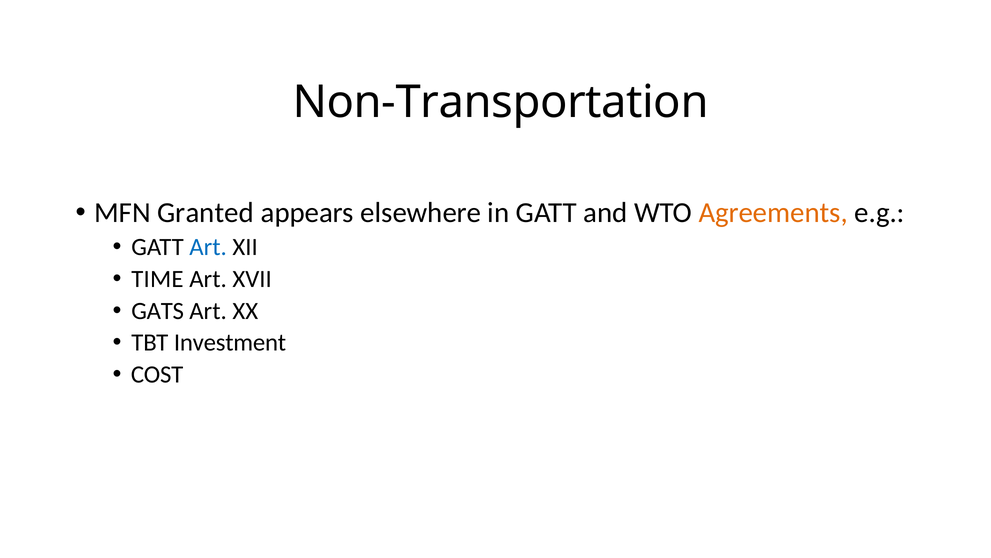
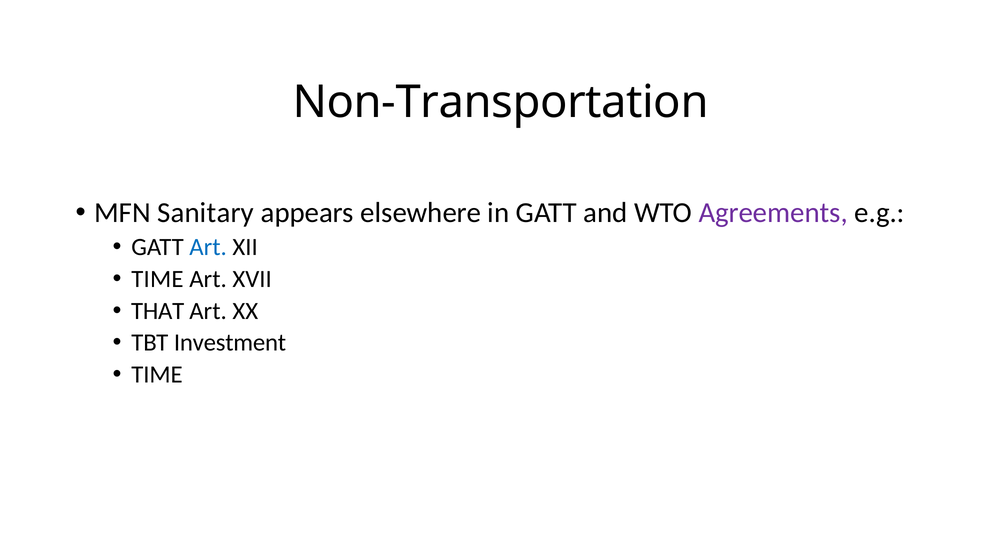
Granted: Granted -> Sanitary
Agreements colour: orange -> purple
GATS: GATS -> THAT
COST at (157, 374): COST -> TIME
